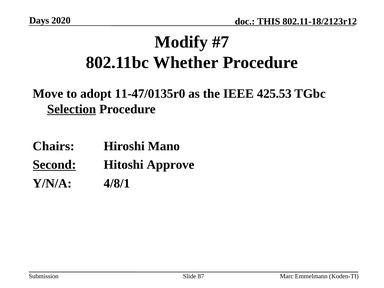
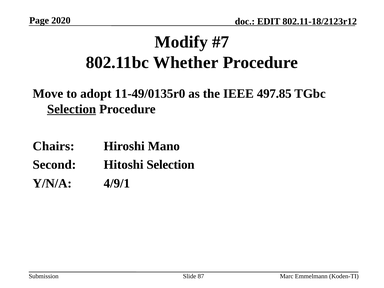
Days: Days -> Page
THIS: THIS -> EDIT
11-47/0135r0: 11-47/0135r0 -> 11-49/0135r0
425.53: 425.53 -> 497.85
Second underline: present -> none
Hitoshi Approve: Approve -> Selection
4/8/1: 4/8/1 -> 4/9/1
